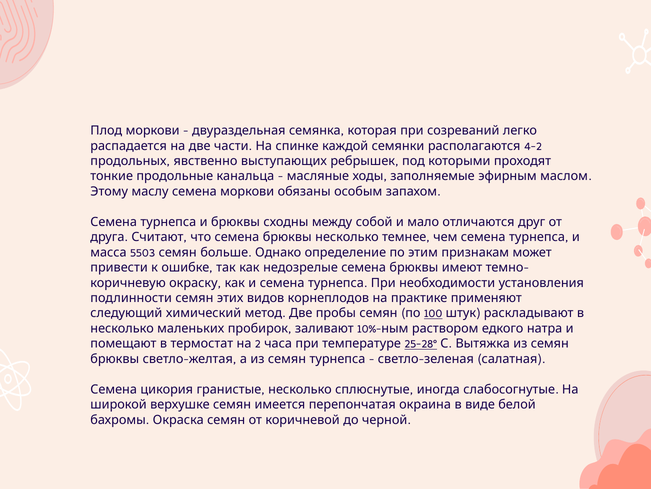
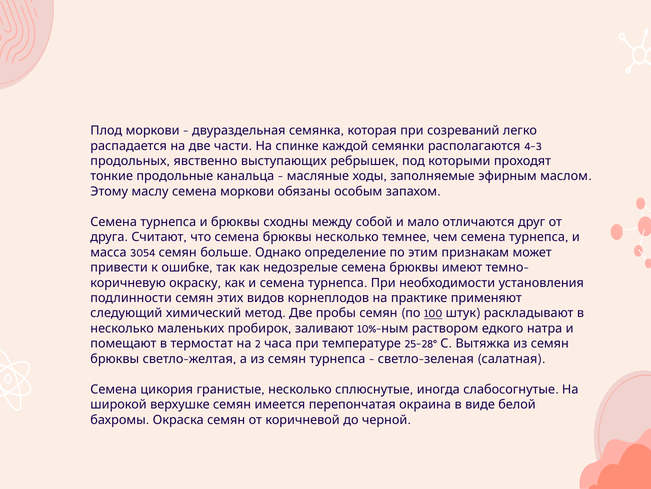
4-2: 4-2 -> 4-3
5503: 5503 -> 3054
25-28° underline: present -> none
